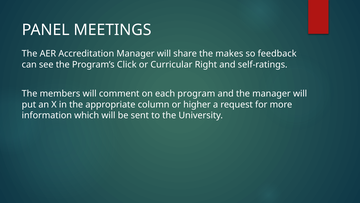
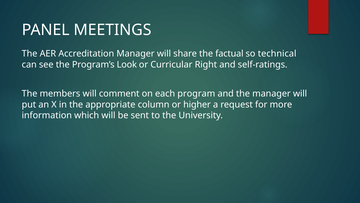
makes: makes -> factual
feedback: feedback -> technical
Click: Click -> Look
